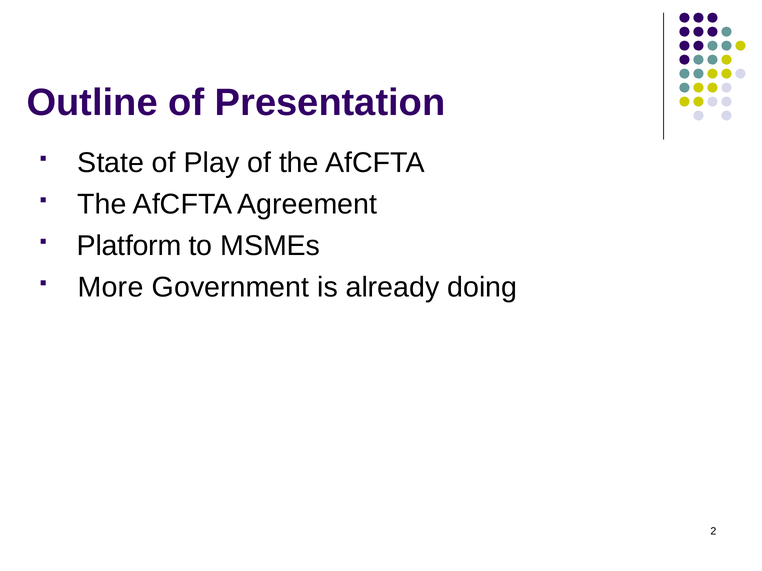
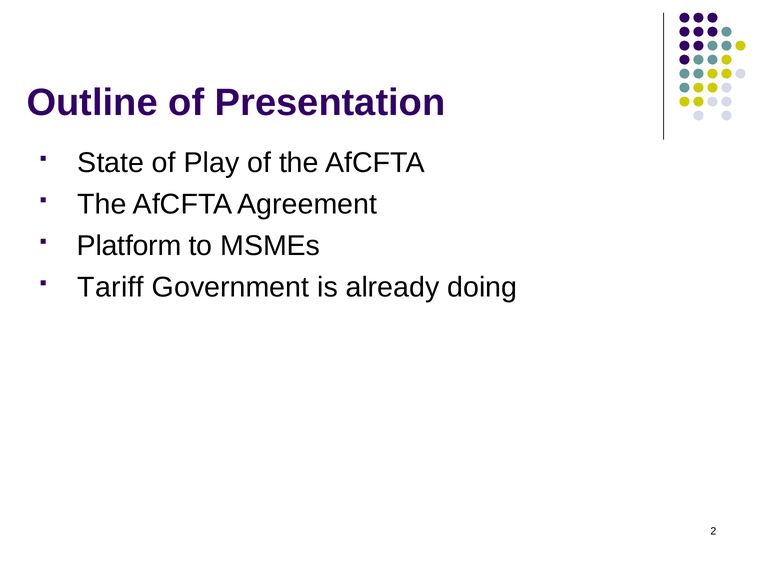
More: More -> Tariff
